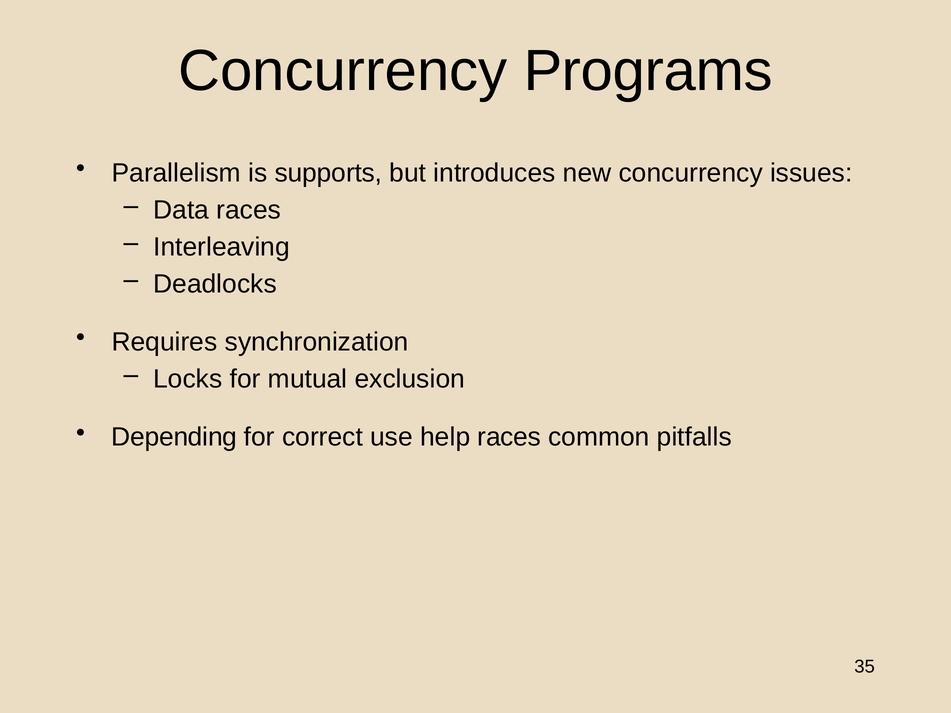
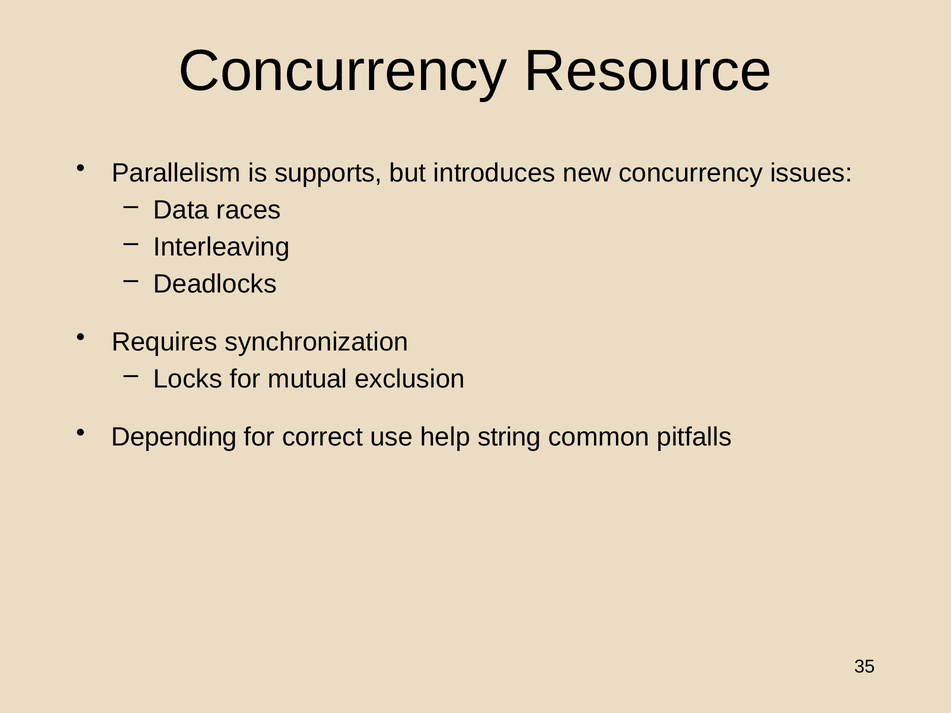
Programs: Programs -> Resource
help races: races -> string
